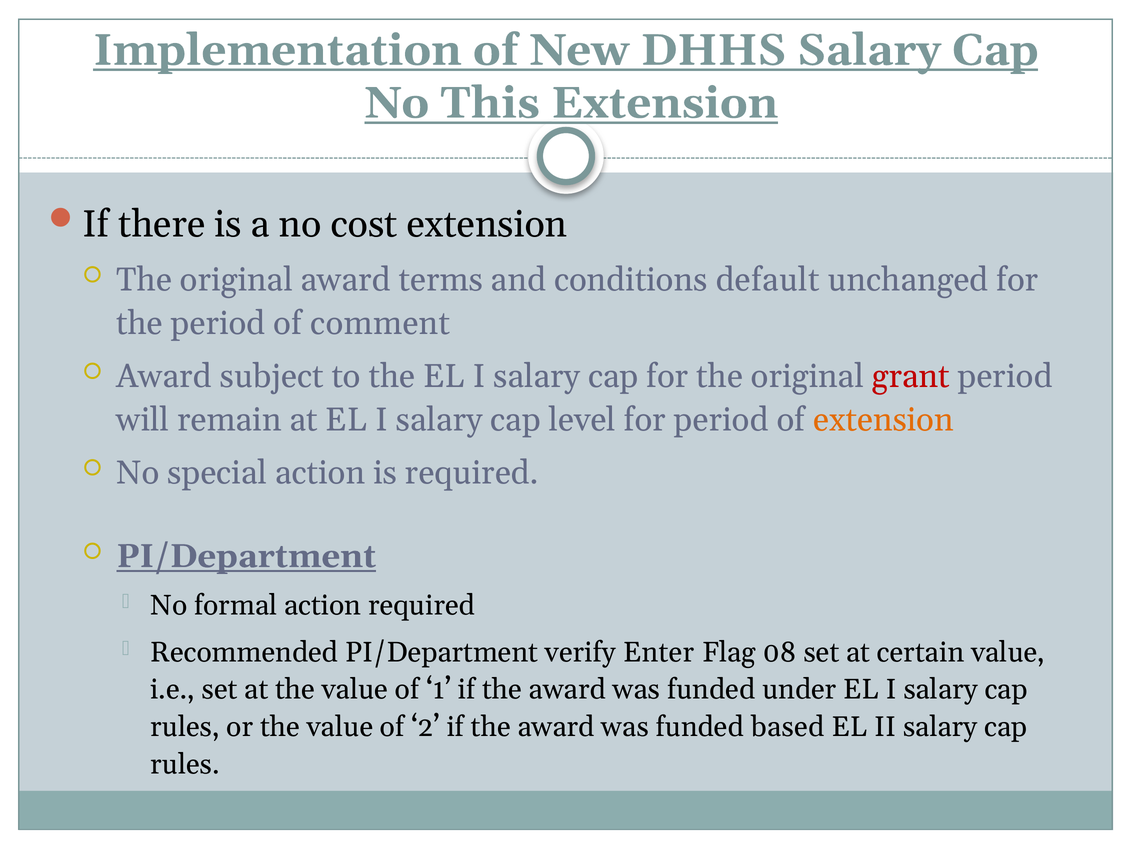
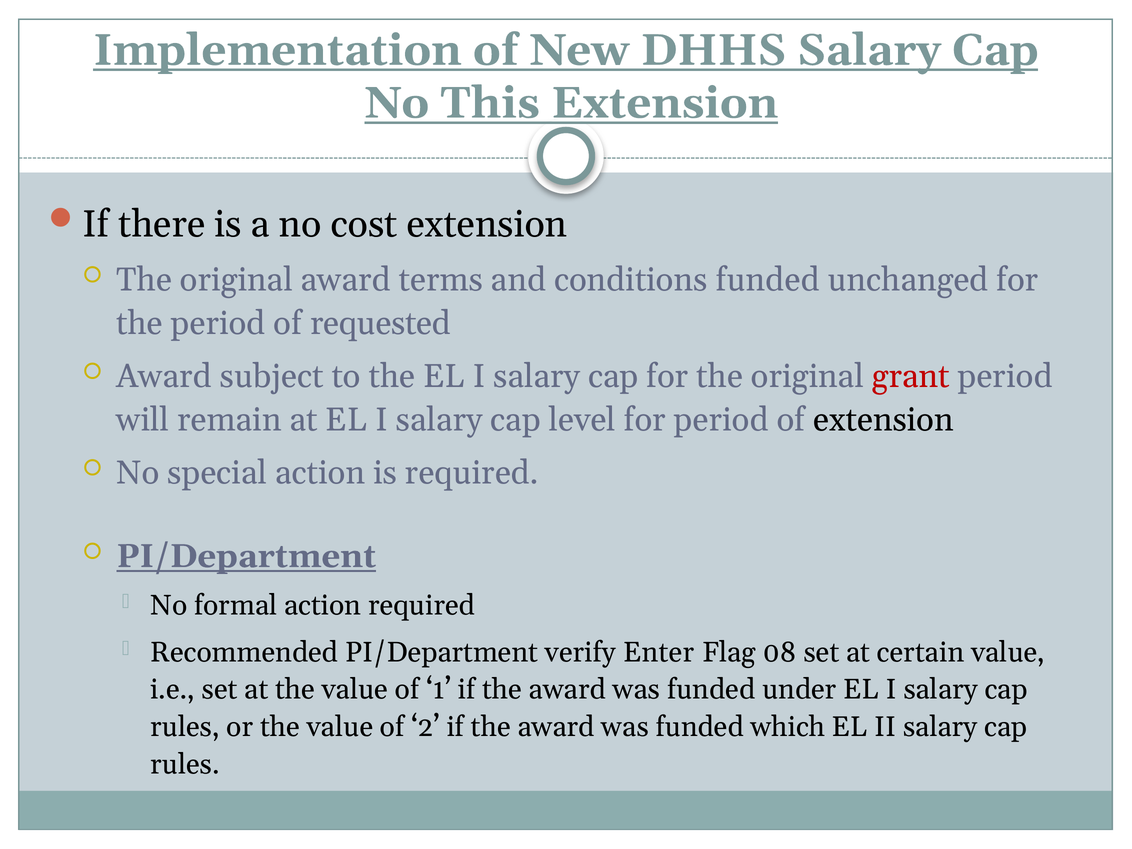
conditions default: default -> funded
comment: comment -> requested
extension at (883, 420) colour: orange -> black
based: based -> which
